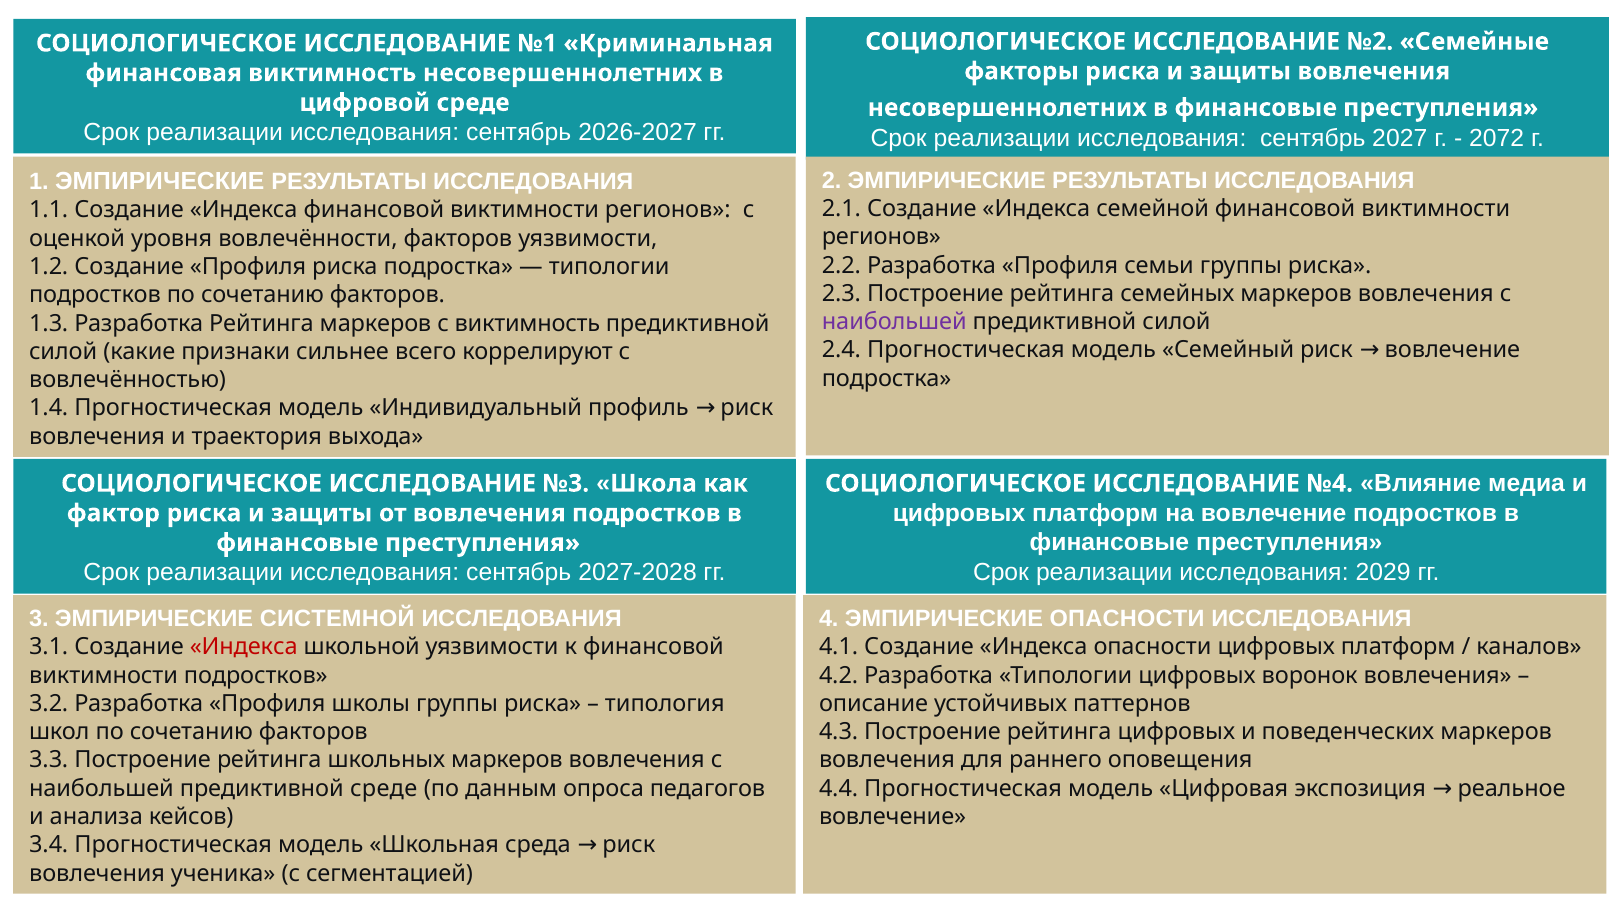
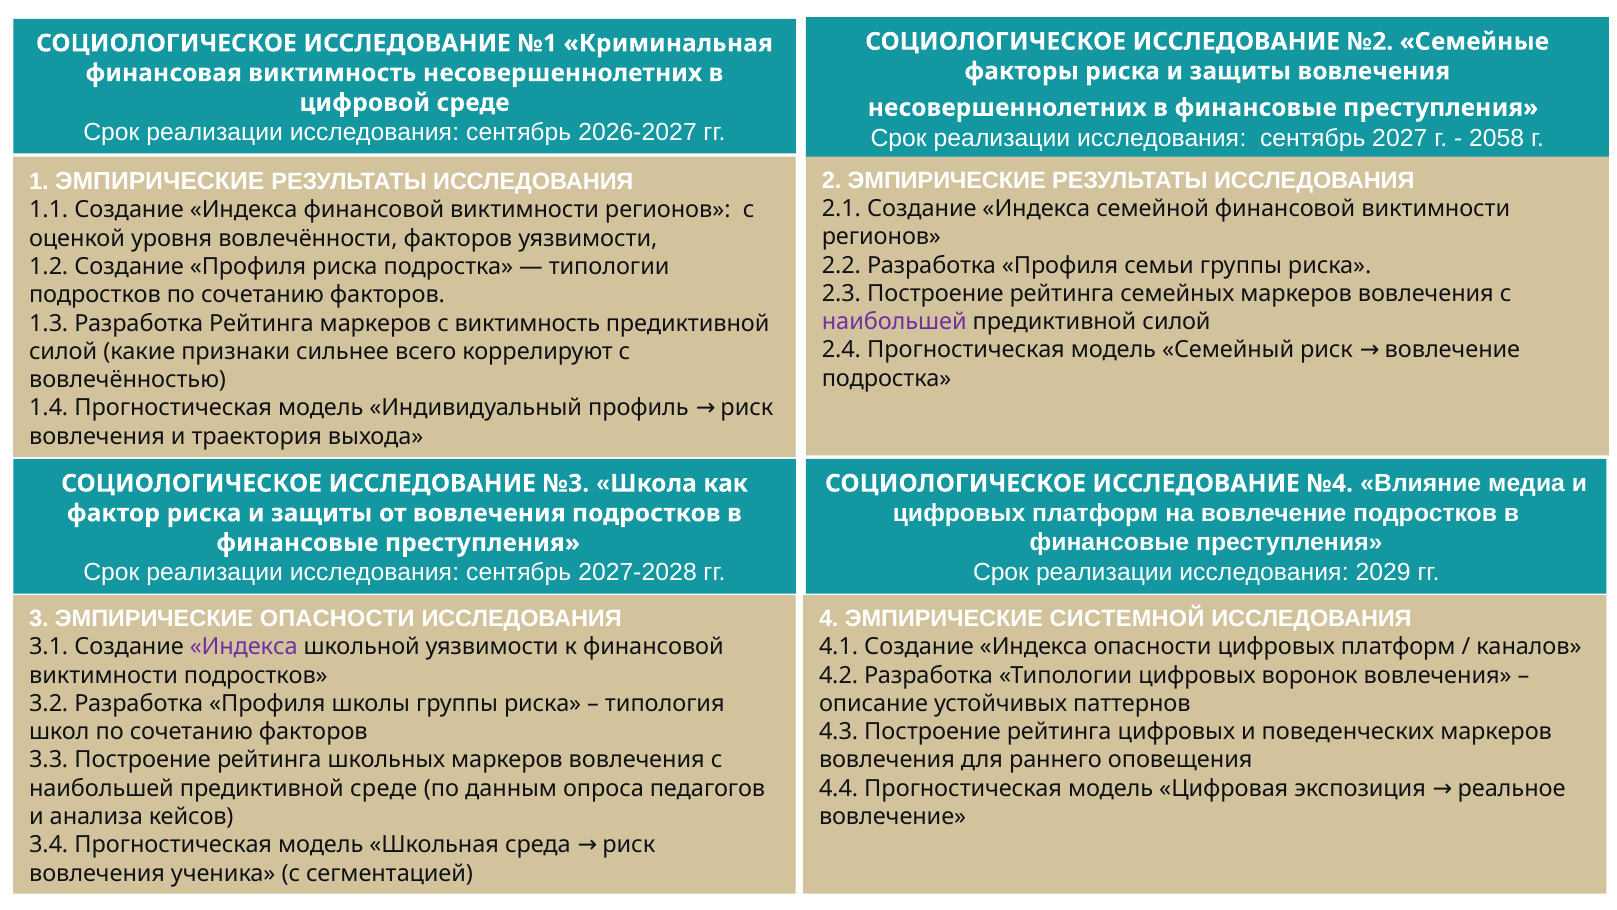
2072: 2072 -> 2058
ЭМПИРИЧЕСКИЕ СИСТЕМНОЙ: СИСТЕМНОЙ -> ОПАСНОСТИ
ЭМПИРИЧЕСКИЕ ОПАСНОСТИ: ОПАСНОСТИ -> СИСТЕМНОЙ
Индекса at (244, 647) colour: red -> purple
